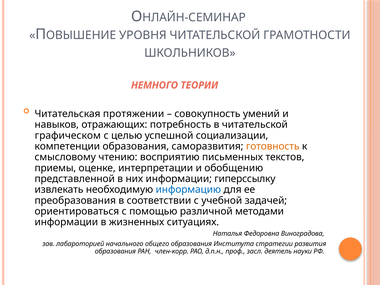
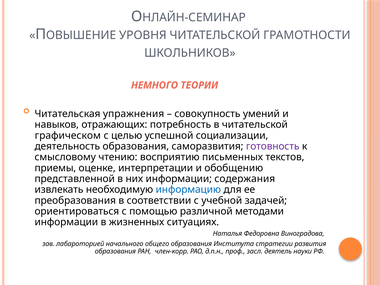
протяжении: протяжении -> упражнения
компетенции: компетенции -> деятельность
готовность colour: orange -> purple
гиперссылку: гиперссылку -> содержания
